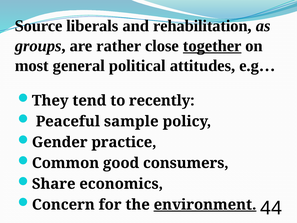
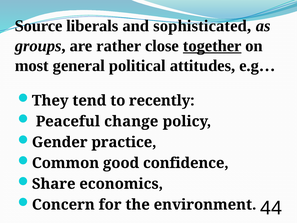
rehabilitation: rehabilitation -> sophisticated
sample: sample -> change
consumers: consumers -> confidence
environment underline: present -> none
